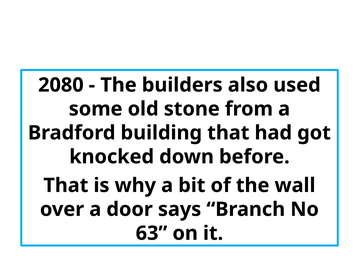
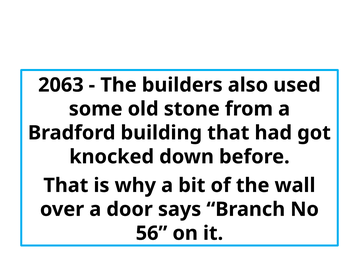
2080: 2080 -> 2063
63: 63 -> 56
